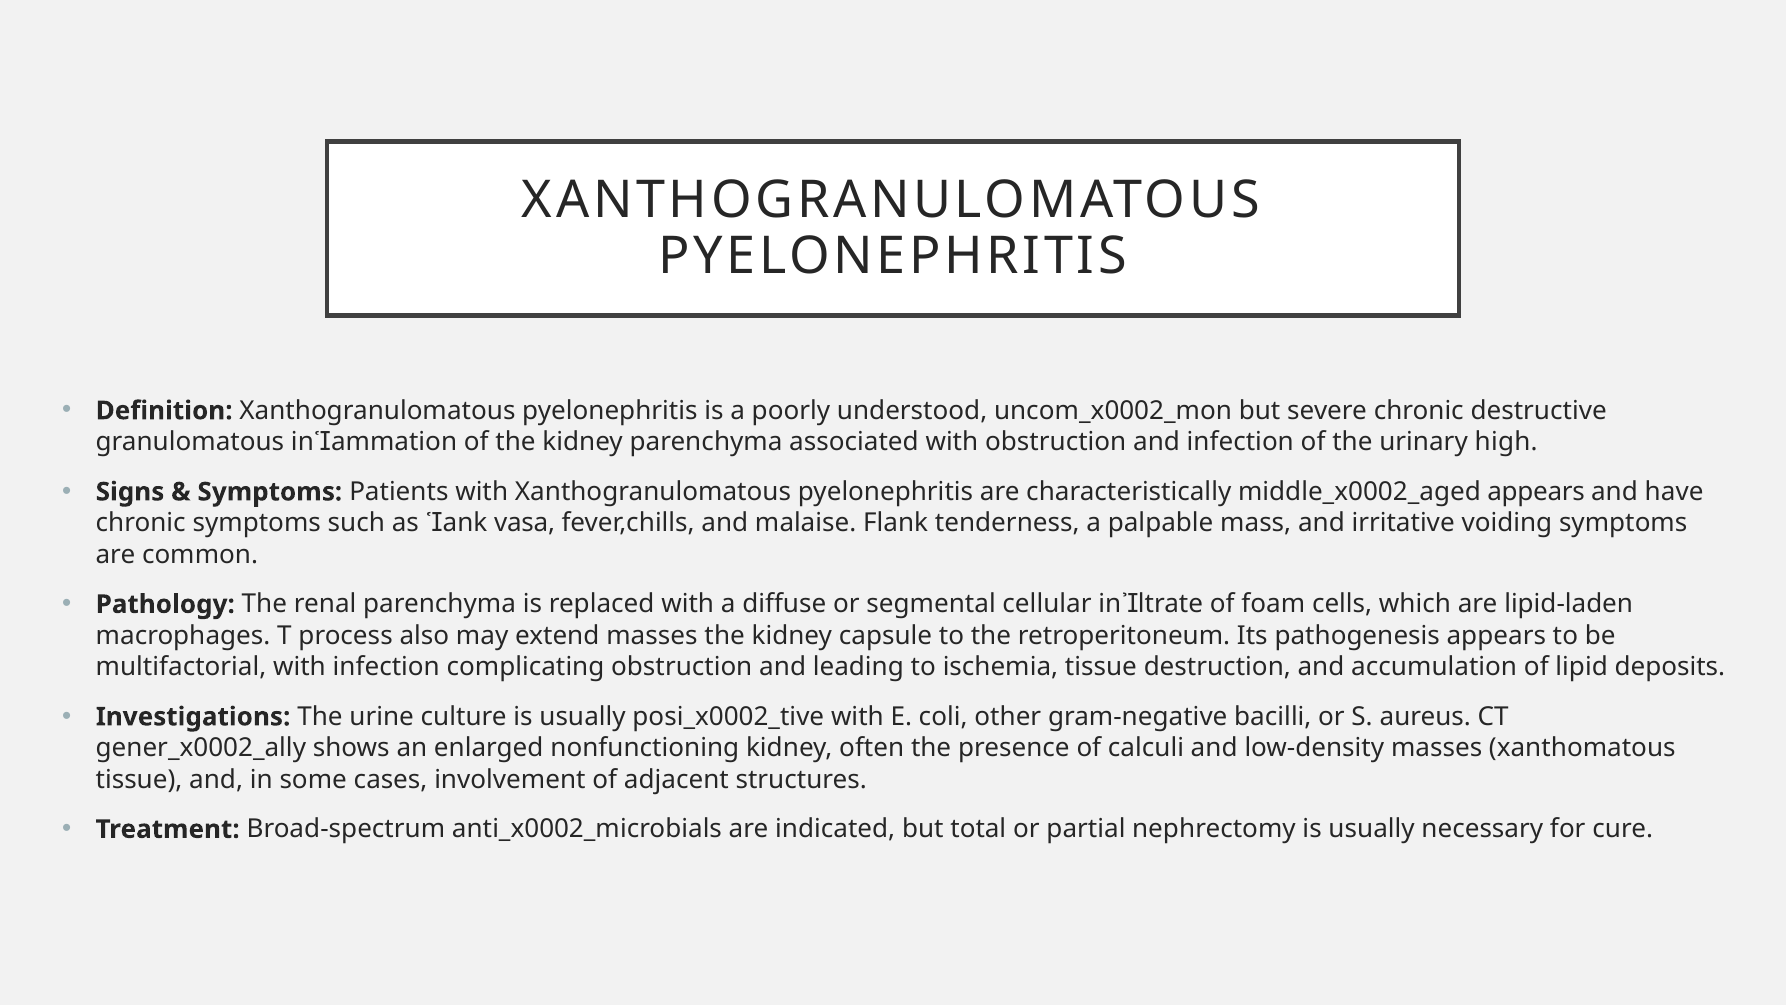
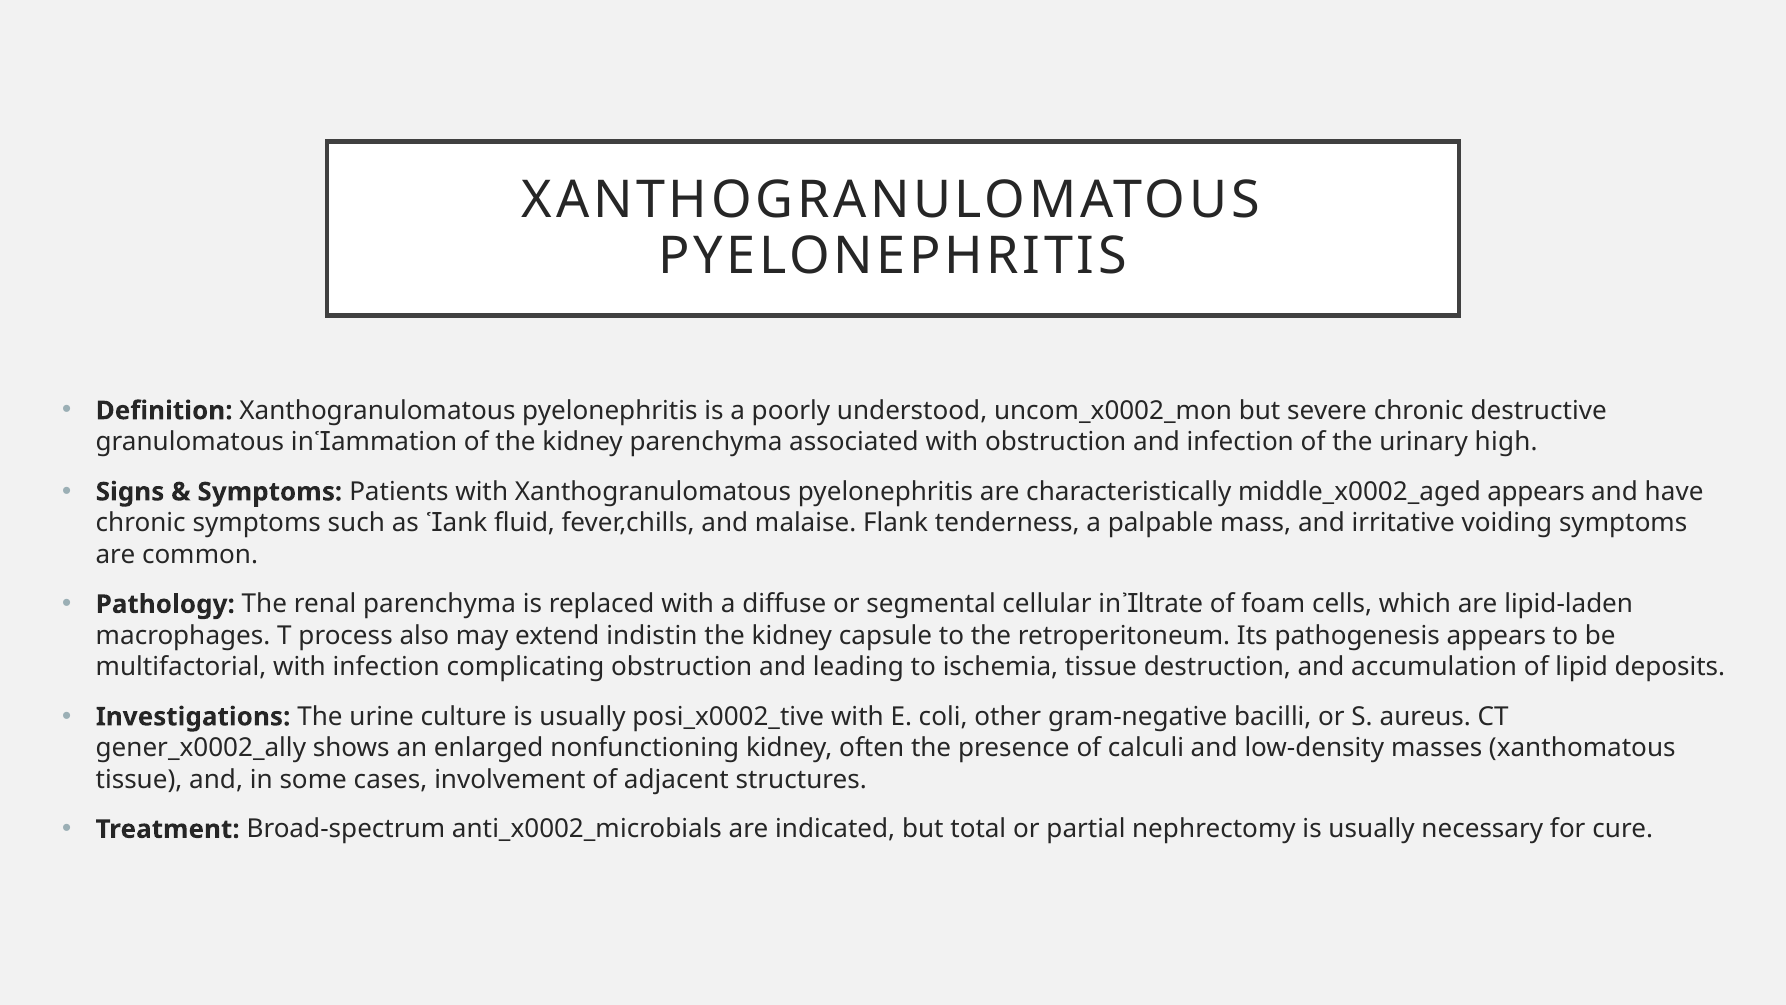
vasa: vasa -> fluid
extend masses: masses -> indistin
